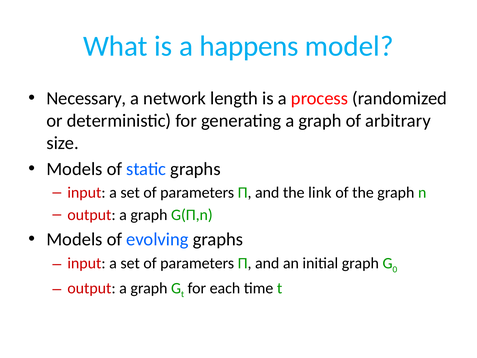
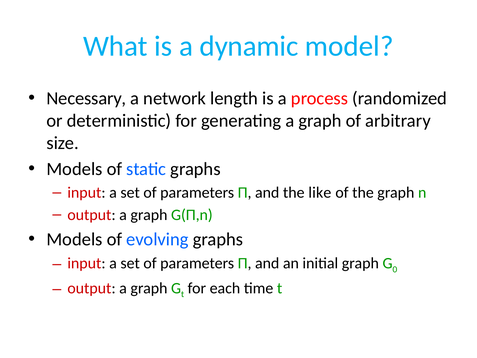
happens: happens -> dynamic
link: link -> like
